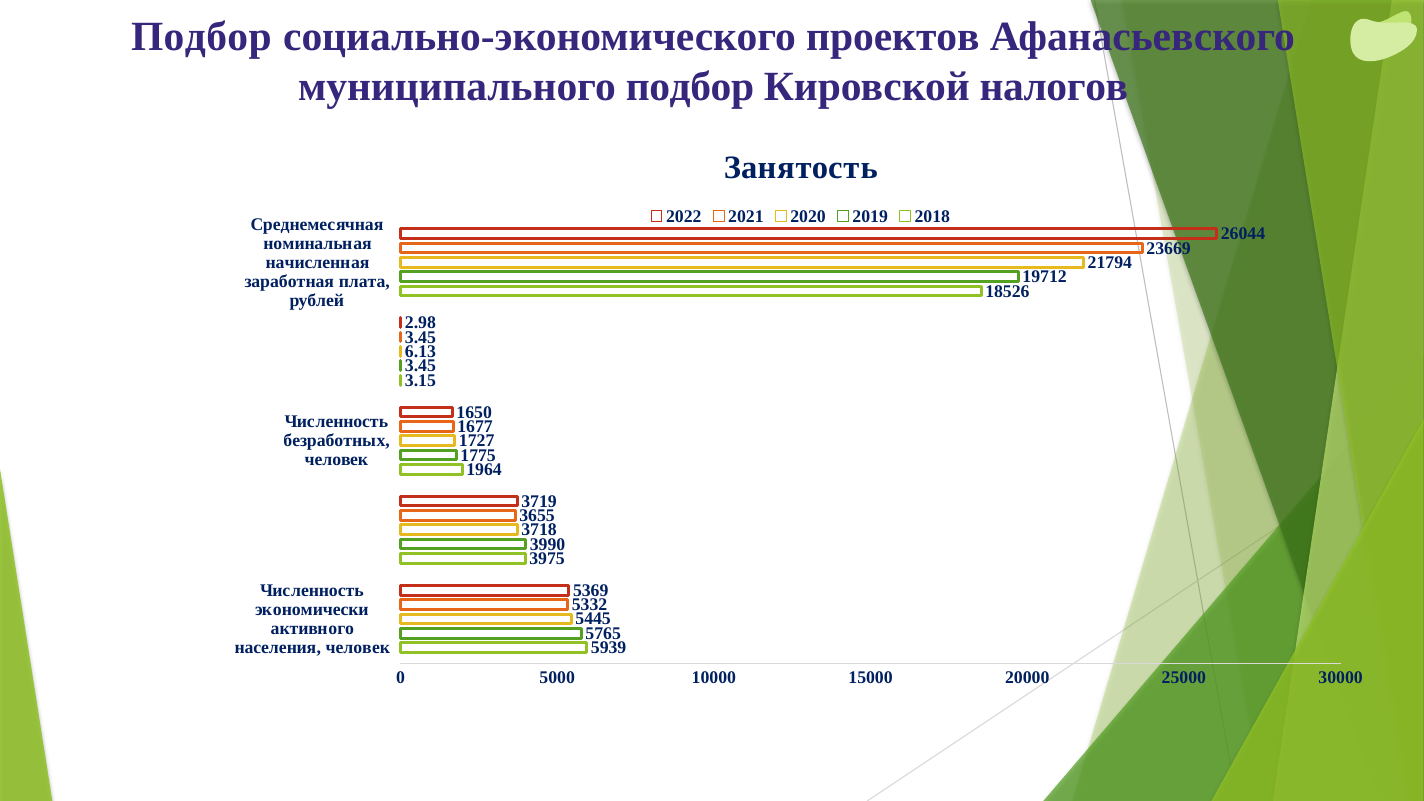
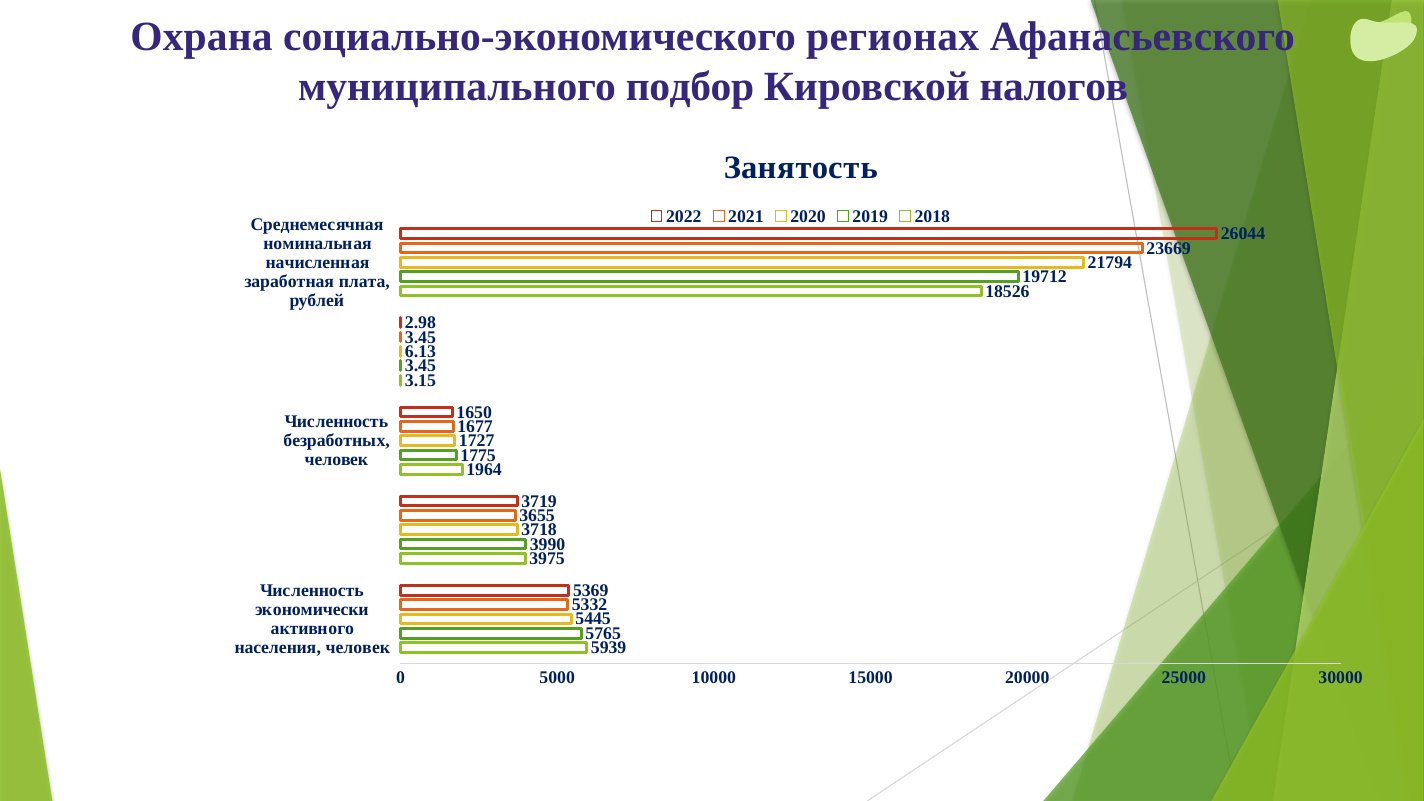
Подбор at (201, 37): Подбор -> Охрана
проектов: проектов -> регионах
